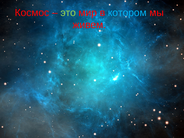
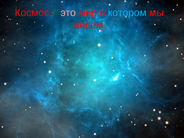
это colour: light green -> pink
